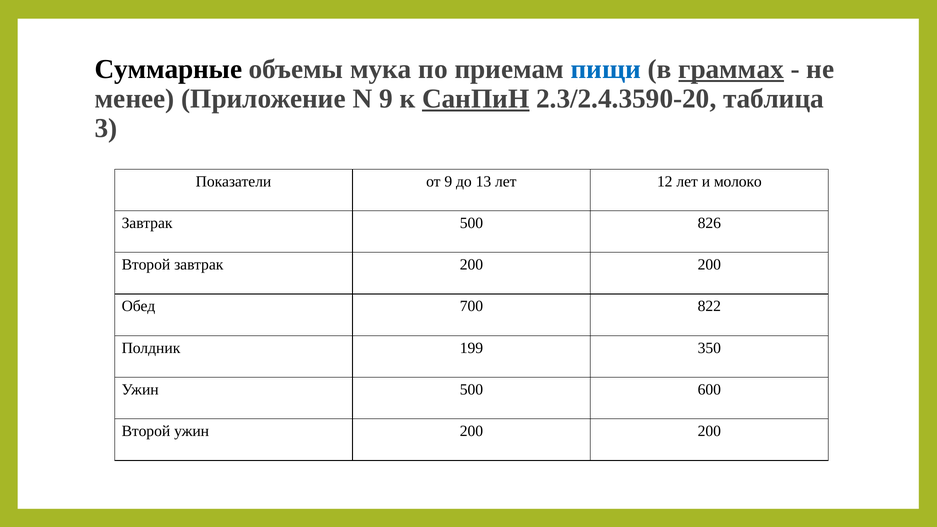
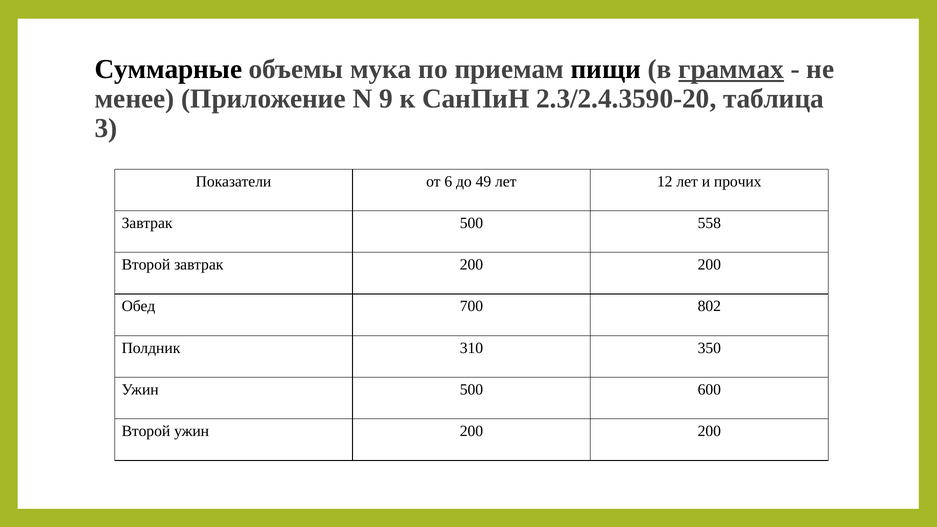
пищи colour: blue -> black
СанПиН underline: present -> none
от 9: 9 -> 6
13: 13 -> 49
молоко: молоко -> прочих
826: 826 -> 558
822: 822 -> 802
199: 199 -> 310
